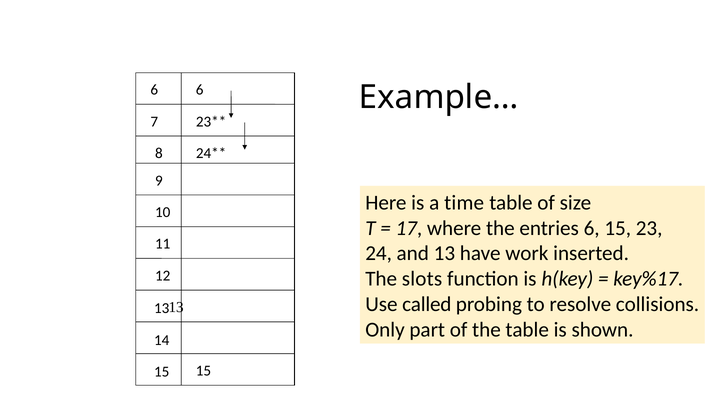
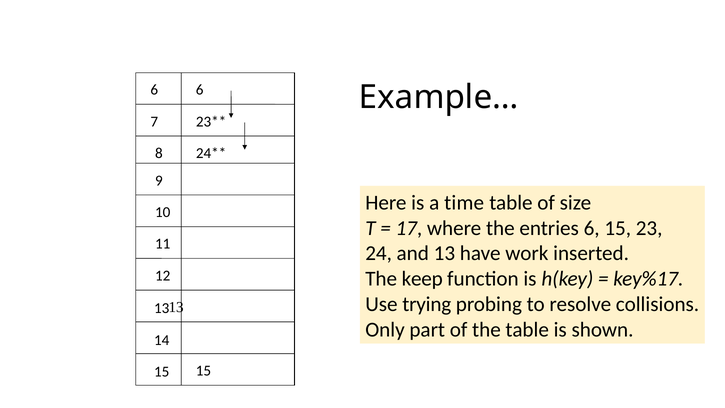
slots: slots -> keep
called: called -> trying
